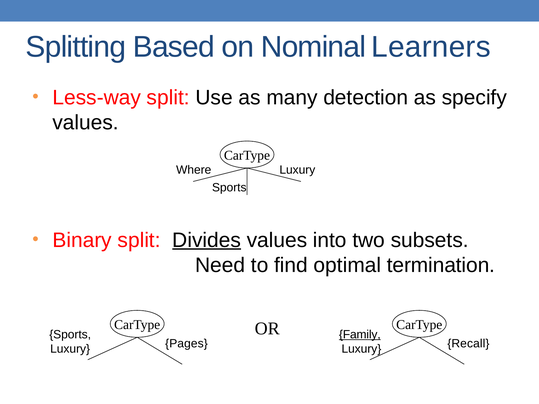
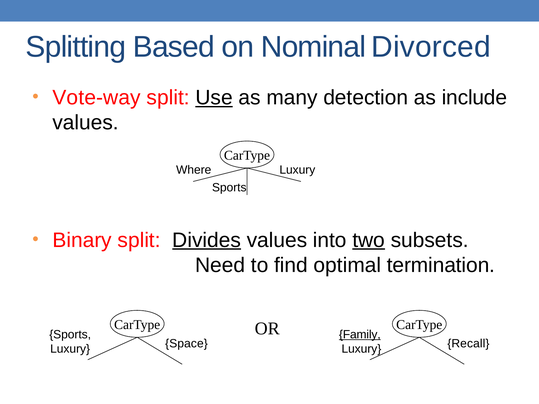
Learners: Learners -> Divorced
Less-way: Less-way -> Vote-way
Use underline: none -> present
specify: specify -> include
two underline: none -> present
Pages: Pages -> Space
